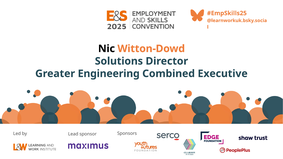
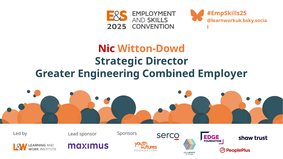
Nic colour: black -> red
Solutions: Solutions -> Strategic
Executive: Executive -> Employer
